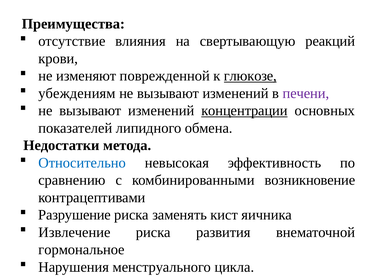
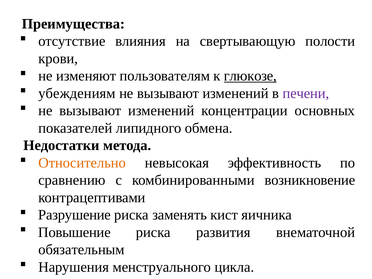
реакций: реакций -> полости
поврежденной: поврежденной -> пользователям
концентрации underline: present -> none
Относительно colour: blue -> orange
Извлечение: Извлечение -> Повышение
гормональное: гормональное -> обязательным
